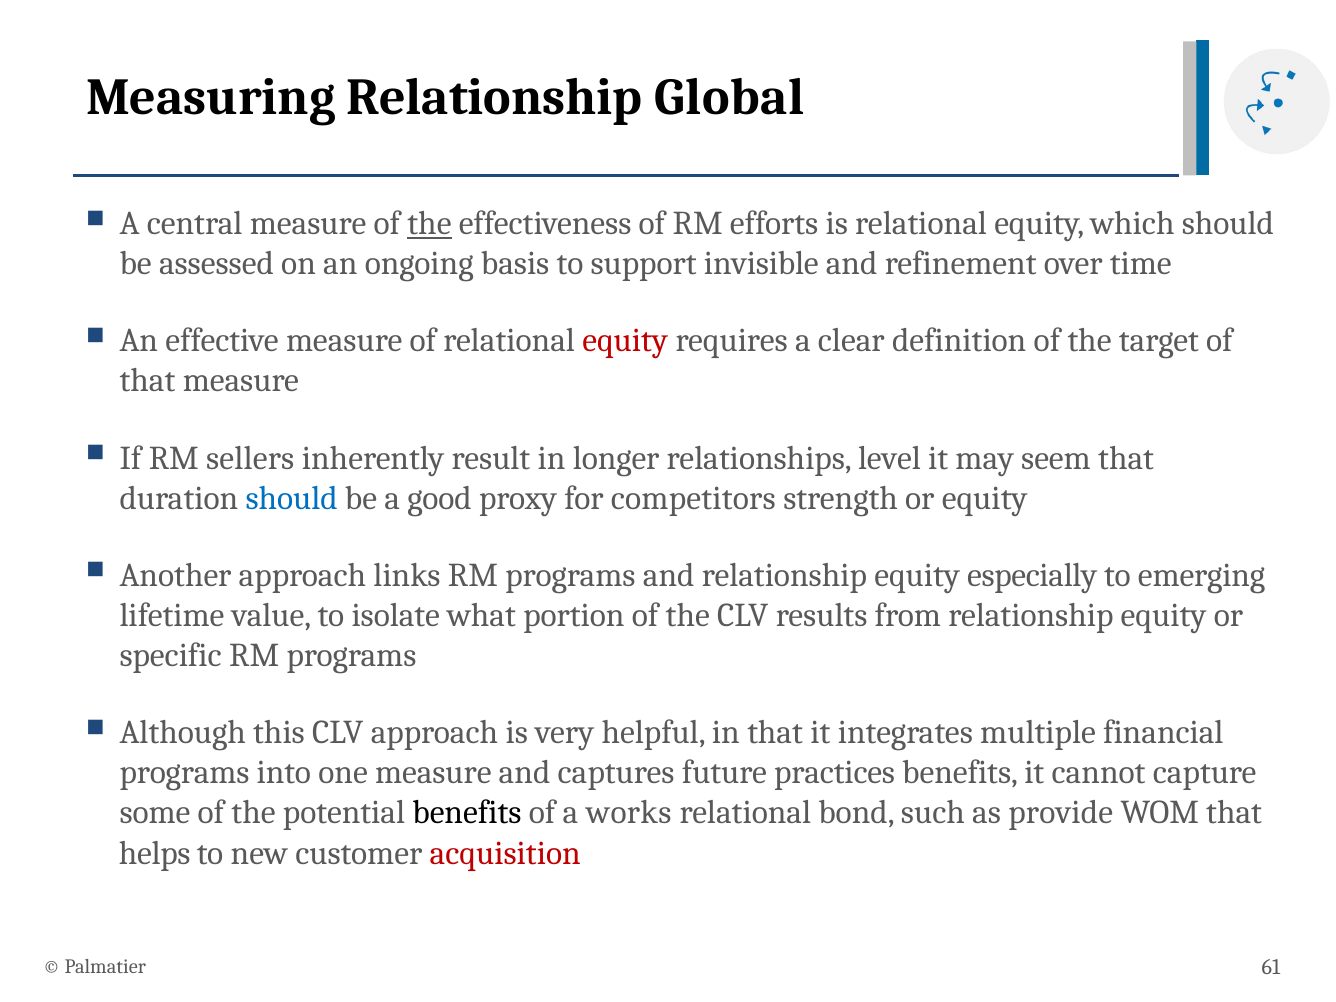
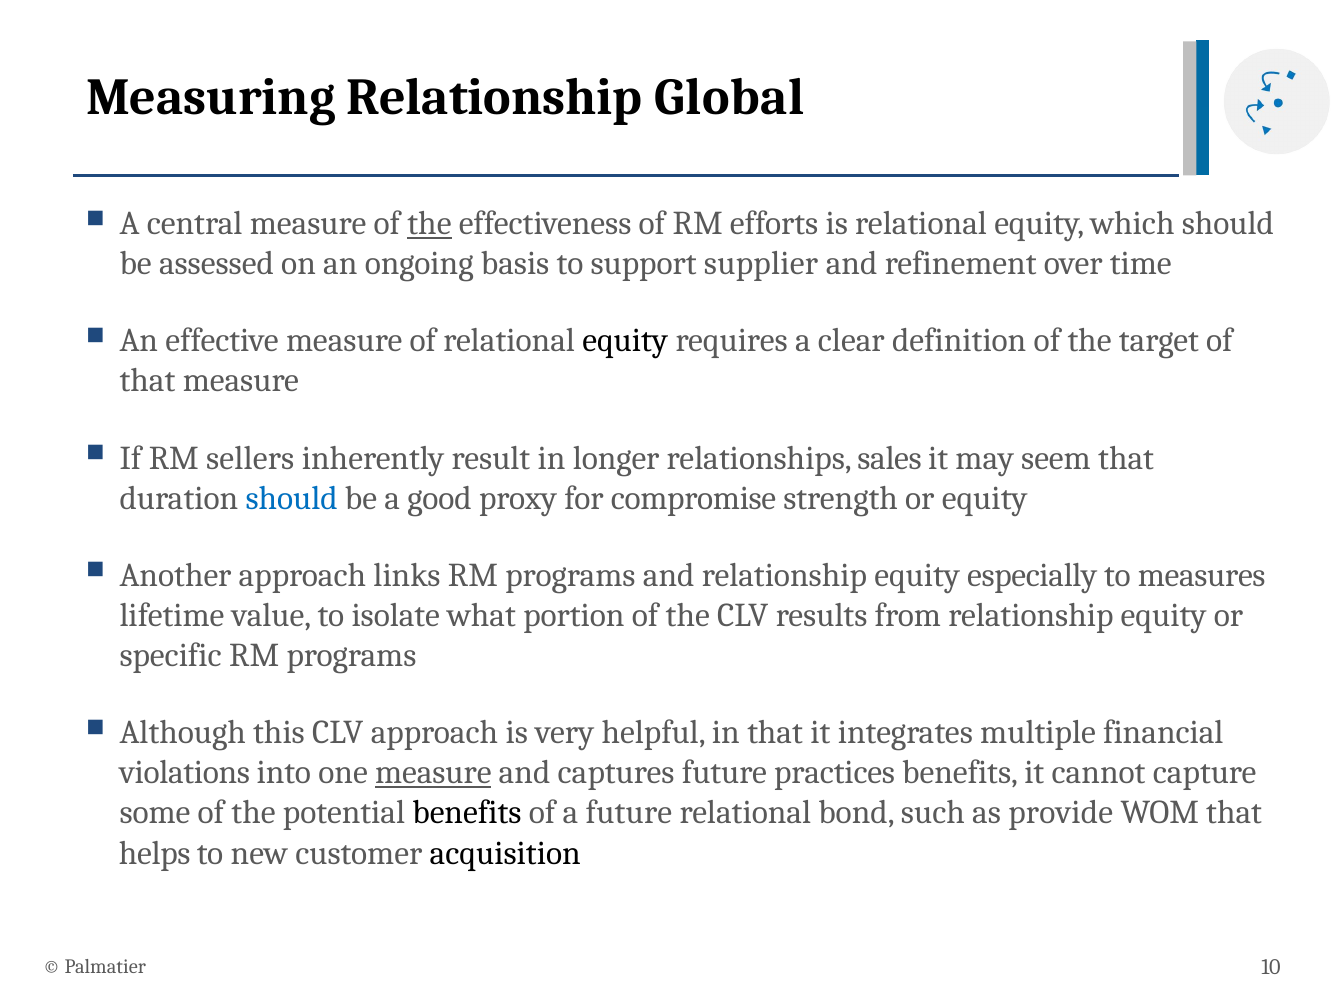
invisible: invisible -> supplier
equity at (625, 341) colour: red -> black
level: level -> sales
competitors: competitors -> compromise
emerging: emerging -> measures
programs at (185, 773): programs -> violations
measure at (433, 773) underline: none -> present
a works: works -> future
acquisition colour: red -> black
61: 61 -> 10
